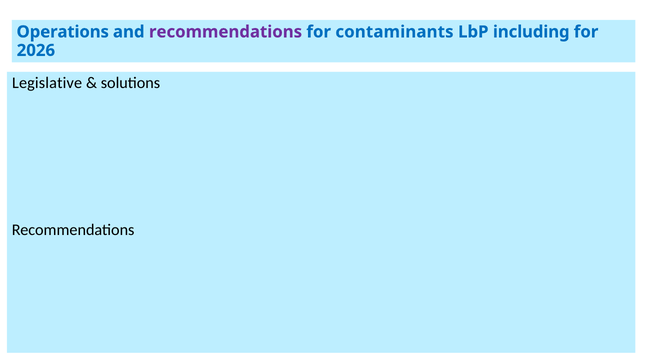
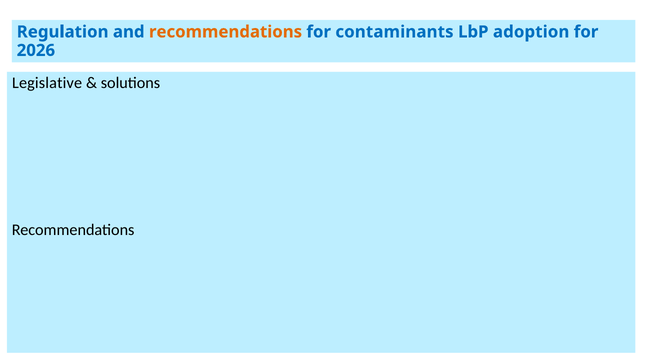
Operations: Operations -> Regulation
recommendations at (226, 32) colour: purple -> orange
including: including -> adoption
